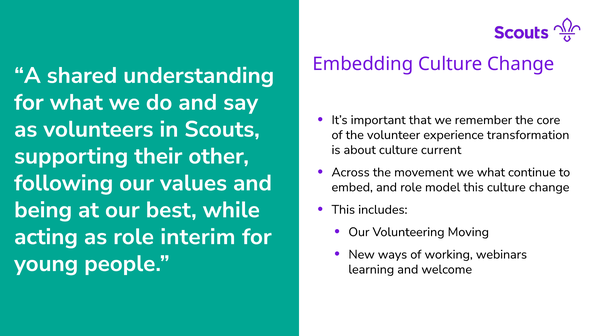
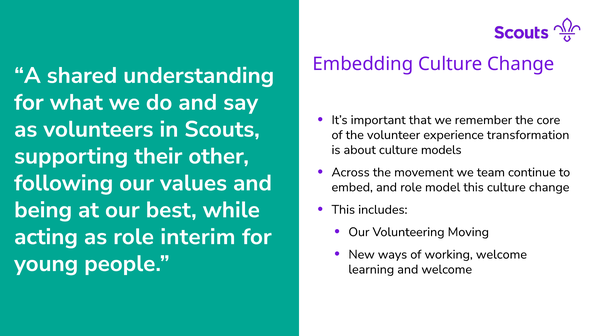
current: current -> models
we what: what -> team
working webinars: webinars -> welcome
